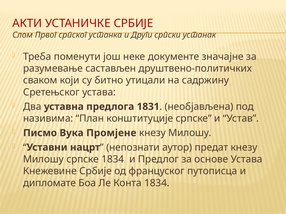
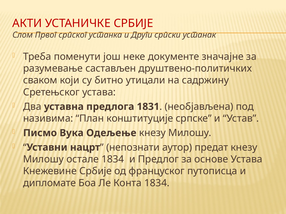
Промјене: Промјене -> Одељење
Милошу српске: српске -> остале
